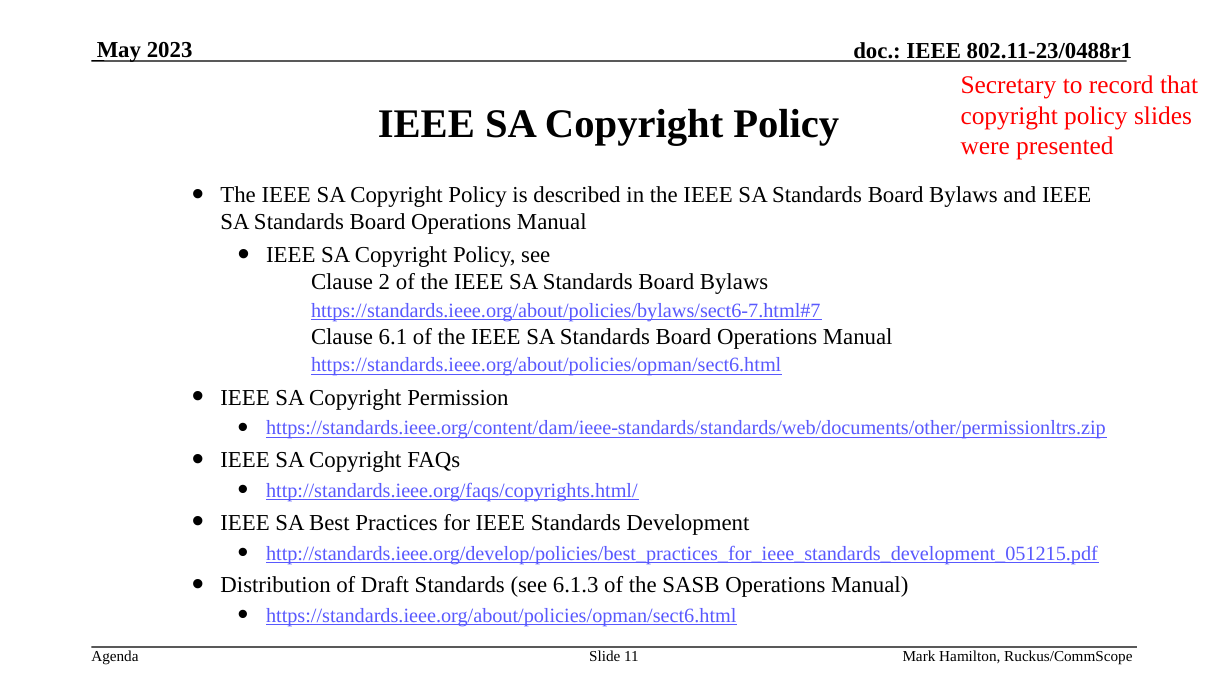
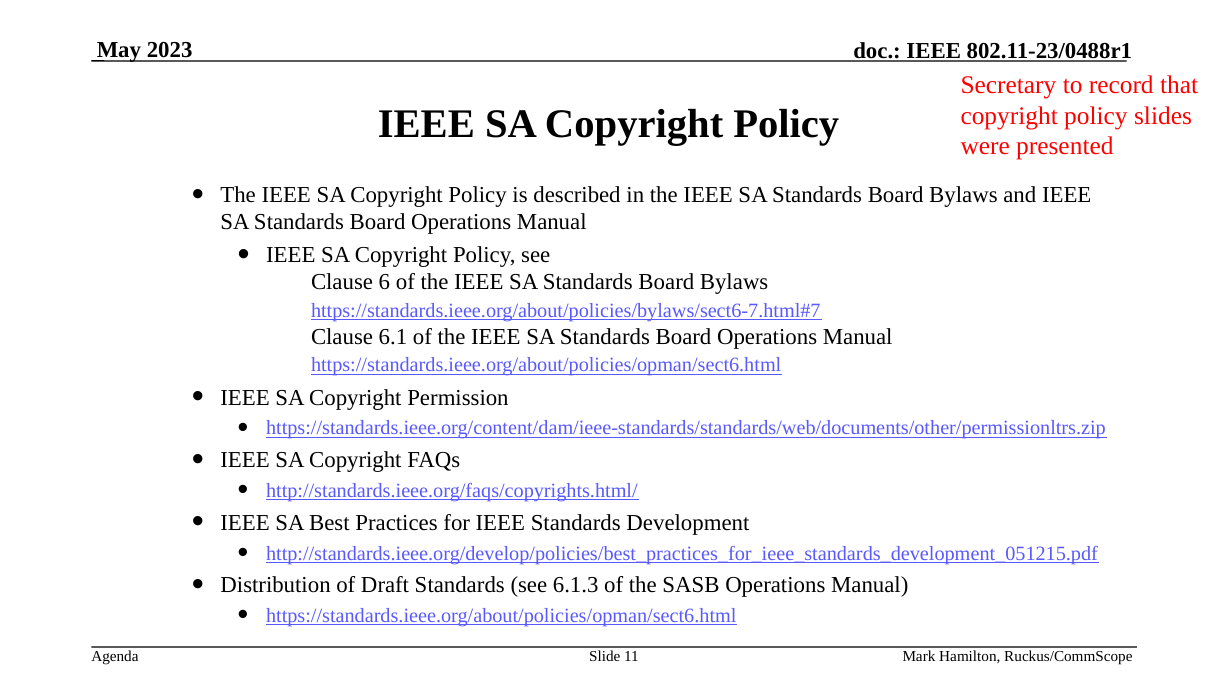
2: 2 -> 6
